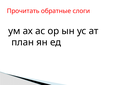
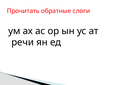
план: план -> речи
